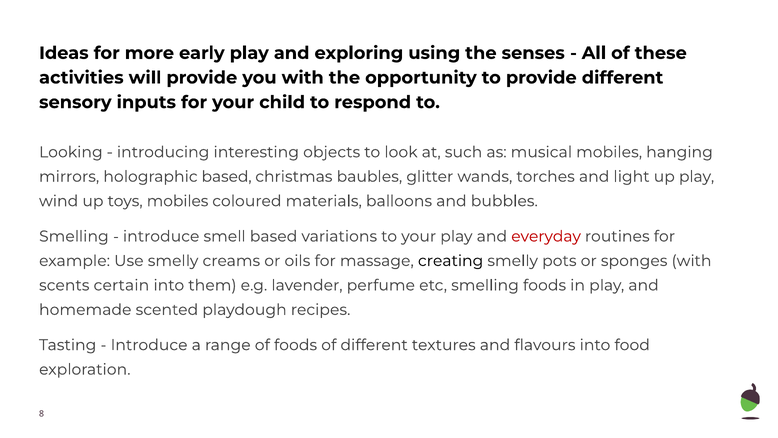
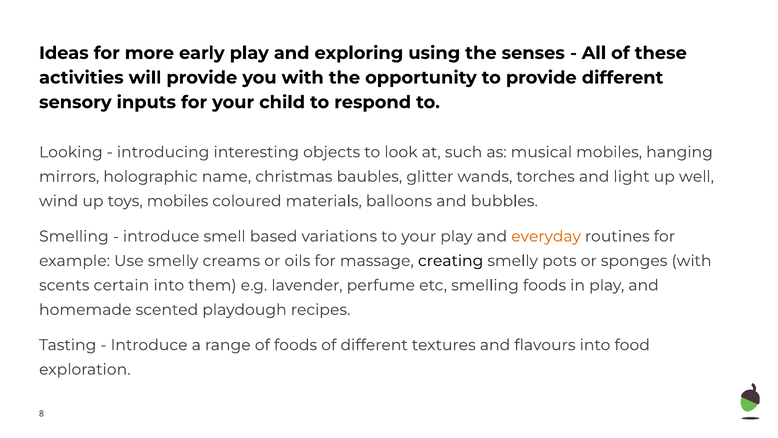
holographic based: based -> name
up play: play -> well
everyday colour: red -> orange
